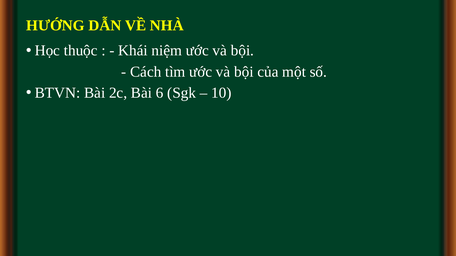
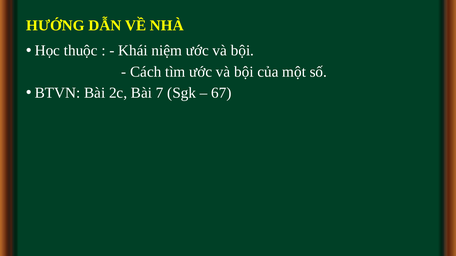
6: 6 -> 7
10: 10 -> 67
